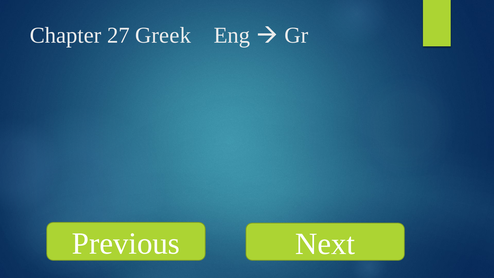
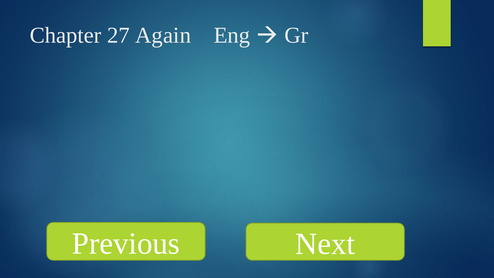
Greek: Greek -> Again
